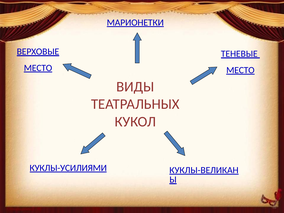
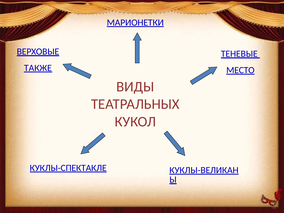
МЕСТО at (38, 68): МЕСТО -> ТАКЖЕ
КУКЛЫ-УСИЛИЯМИ: КУКЛЫ-УСИЛИЯМИ -> КУКЛЫ-СПЕКТАКЛЕ
